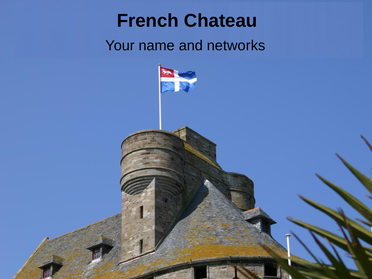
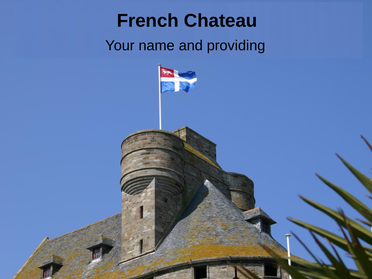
networks: networks -> providing
